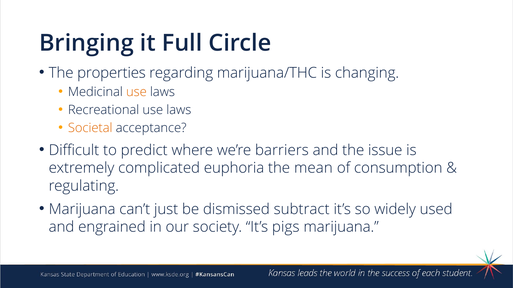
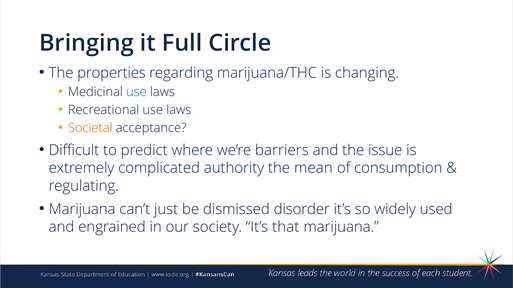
use at (136, 92) colour: orange -> blue
euphoria: euphoria -> authority
subtract: subtract -> disorder
pigs: pigs -> that
